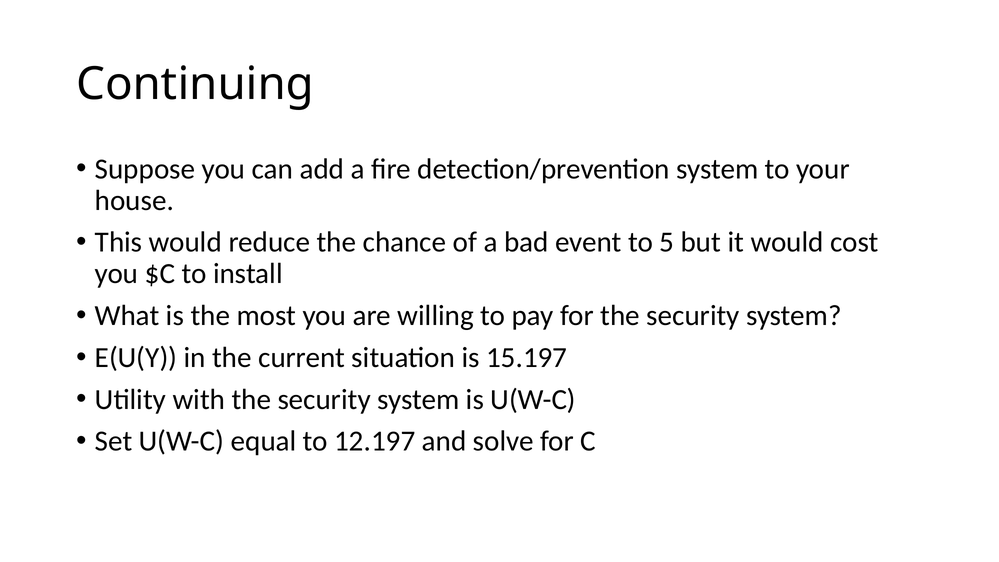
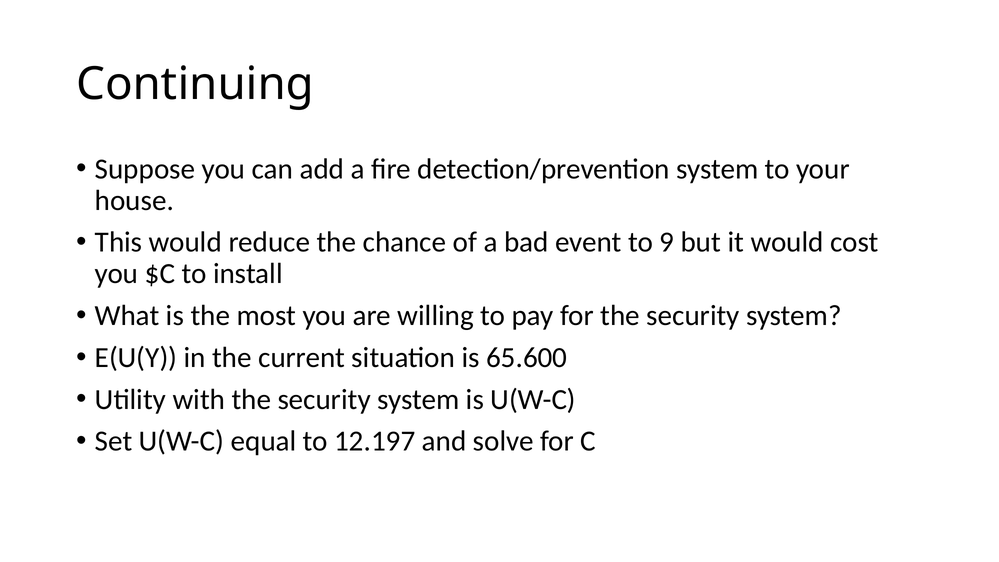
5: 5 -> 9
15.197: 15.197 -> 65.600
